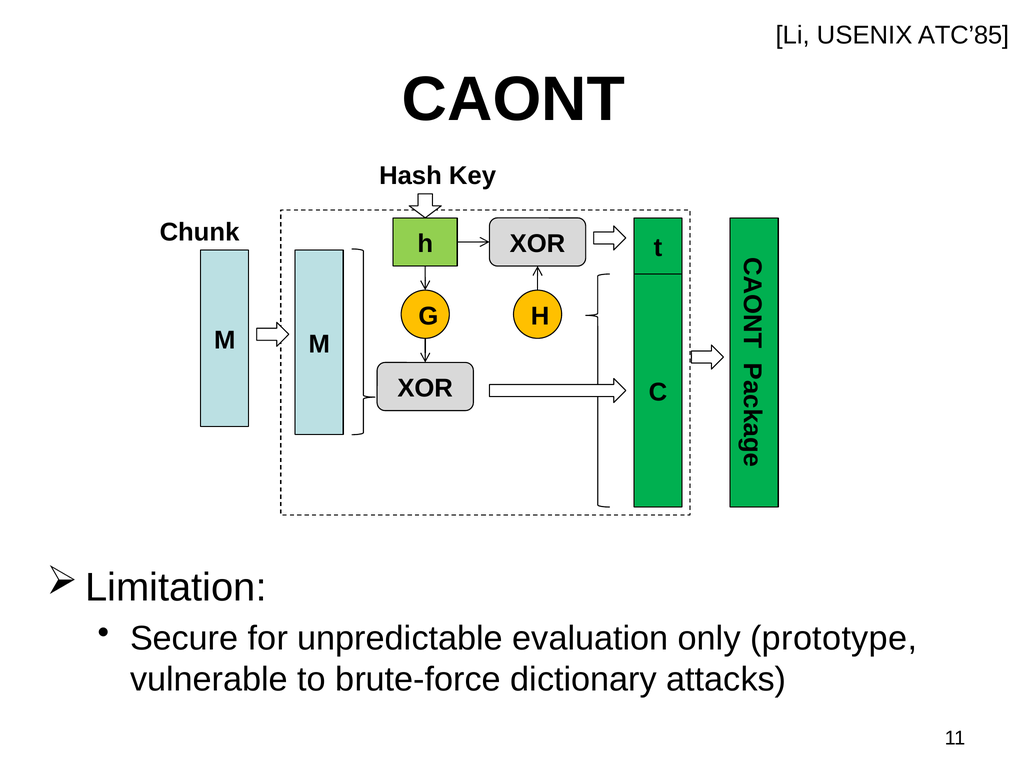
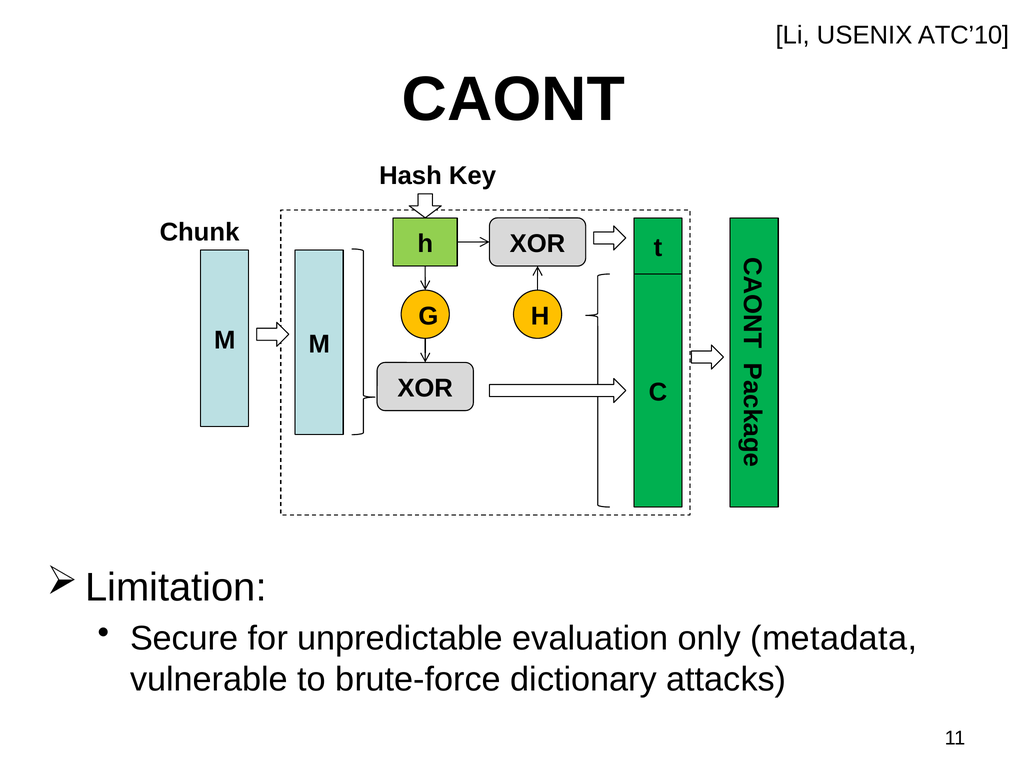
ATC’85: ATC’85 -> ATC’10
prototype: prototype -> metadata
